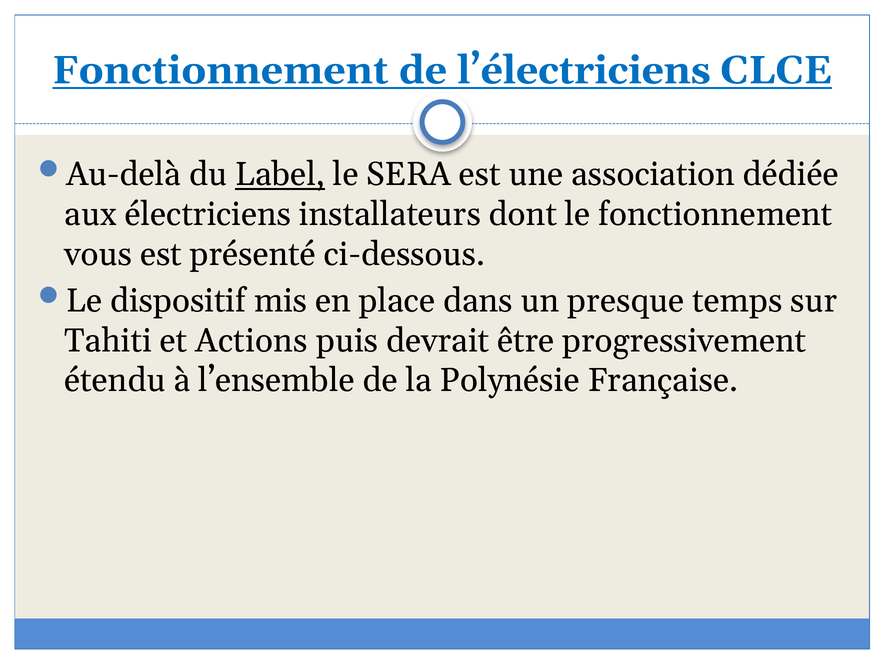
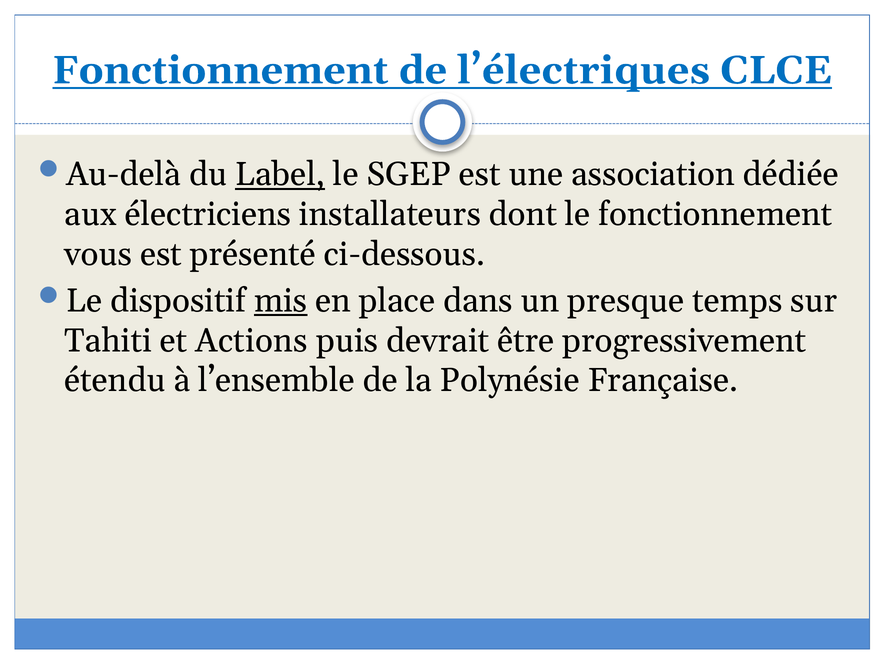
l’électriciens: l’électriciens -> l’électriques
SERA: SERA -> SGEP
mis underline: none -> present
